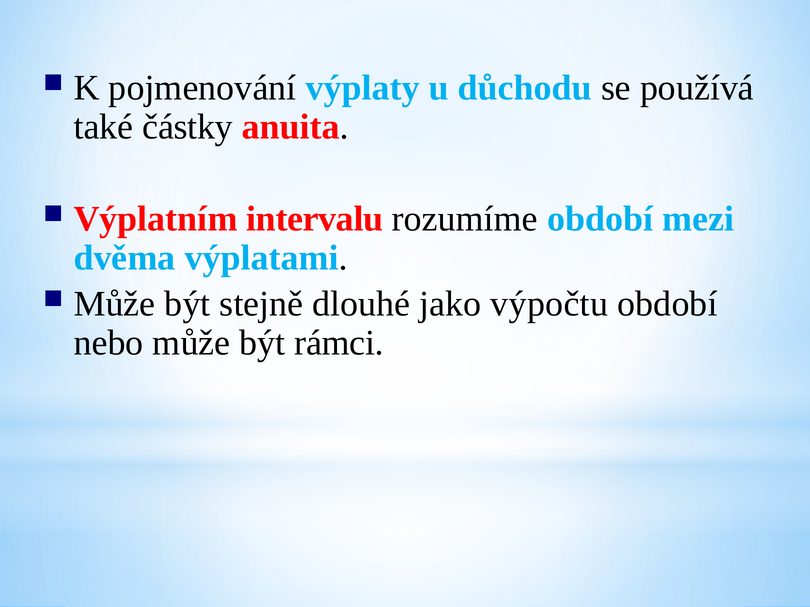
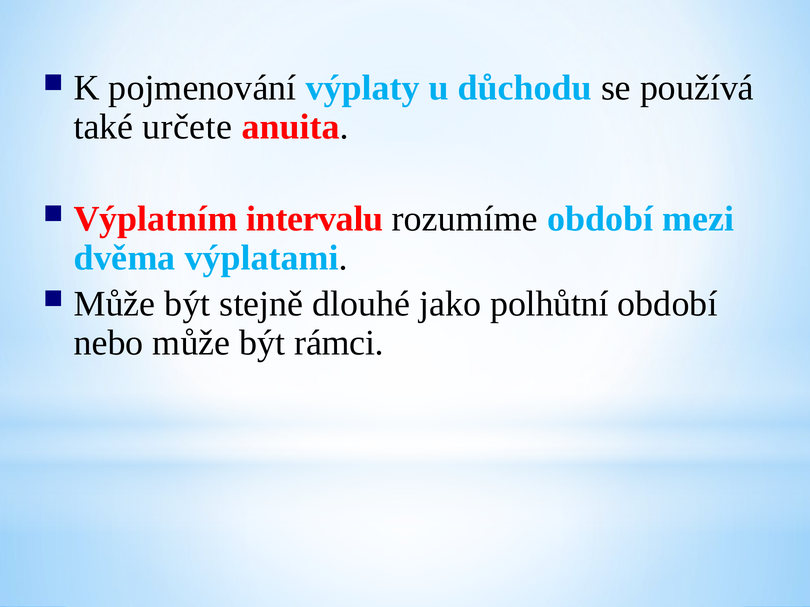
částky: částky -> určete
výpočtu: výpočtu -> polhůtní
